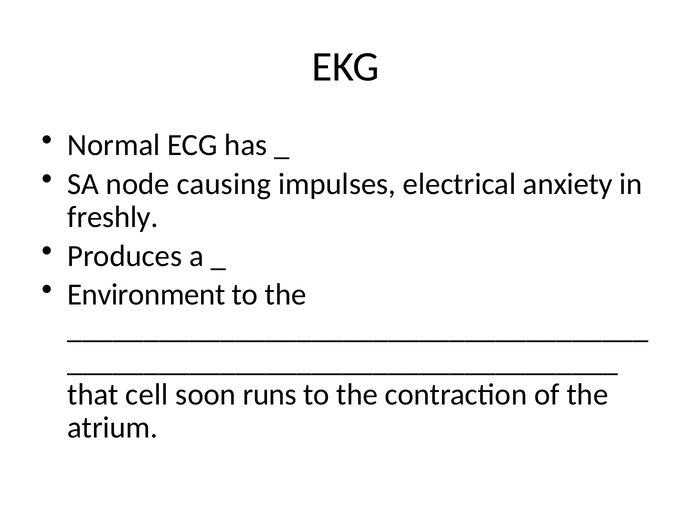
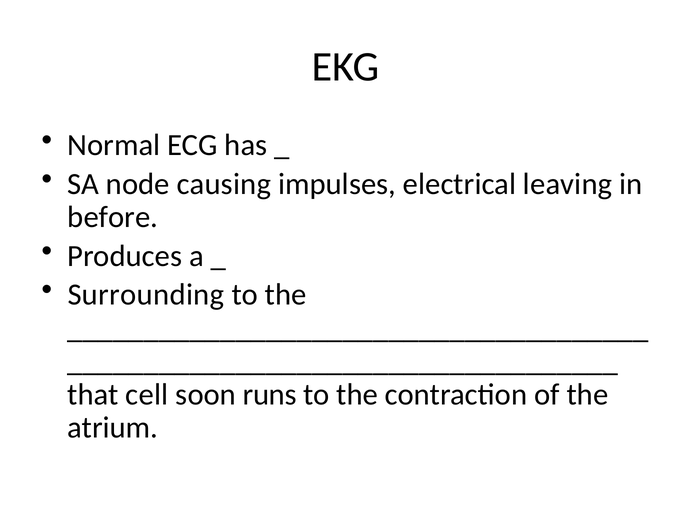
anxiety: anxiety -> leaving
freshly: freshly -> before
Environment: Environment -> Surrounding
